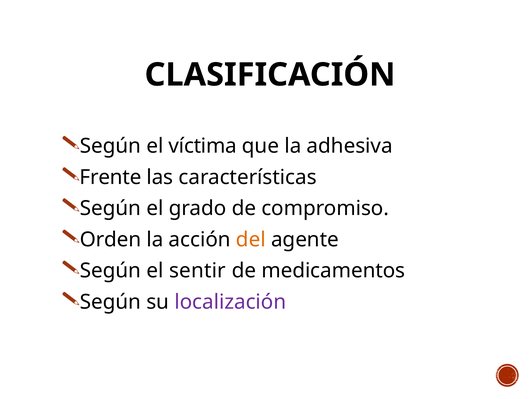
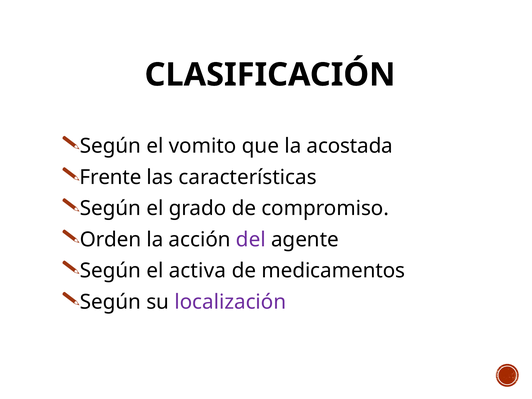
víctima: víctima -> vomito
adhesiva: adhesiva -> acostada
del colour: orange -> purple
sentir: sentir -> activa
